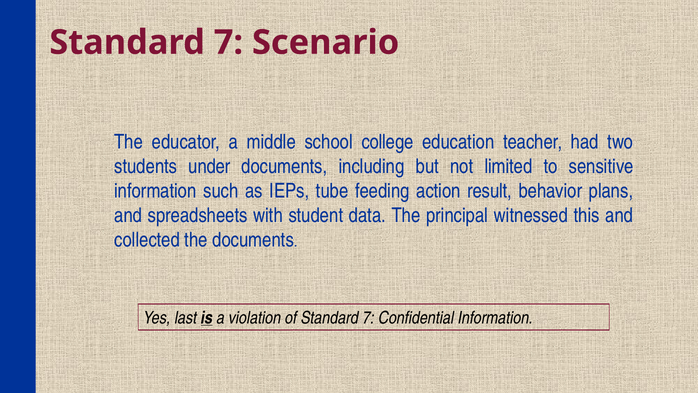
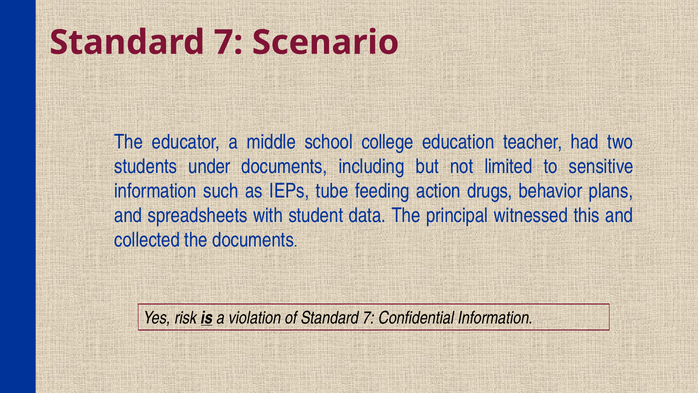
result: result -> drugs
last: last -> risk
